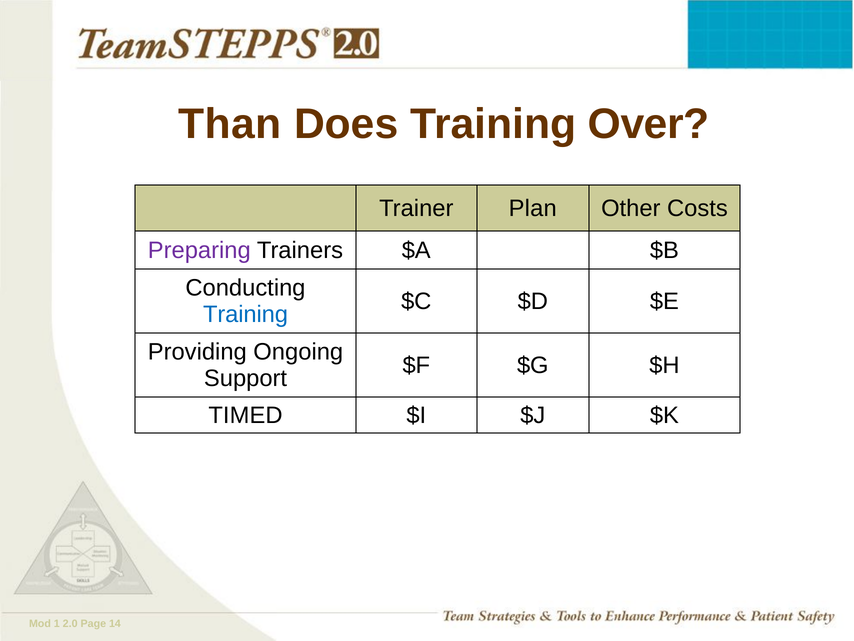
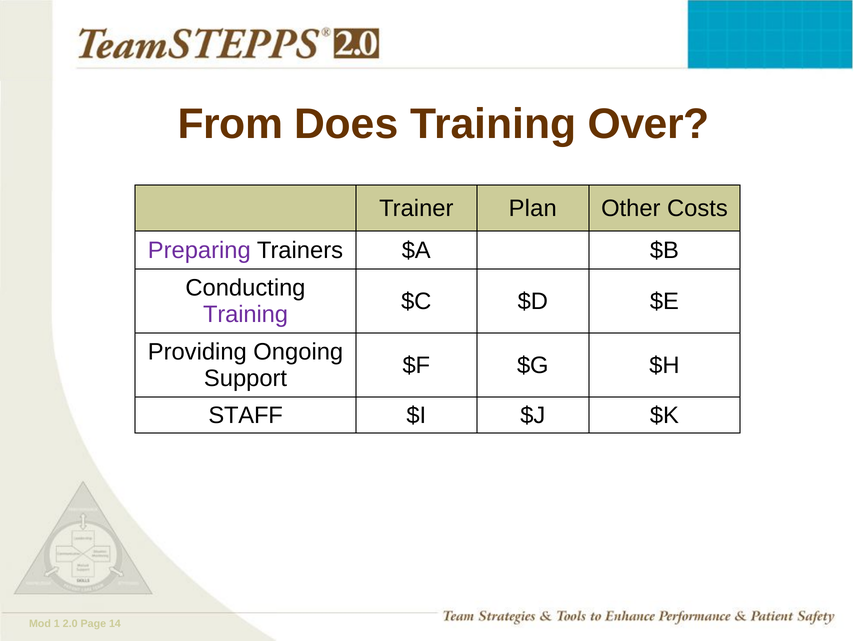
Than: Than -> From
Training at (246, 314) colour: blue -> purple
TIMED: TIMED -> STAFF
